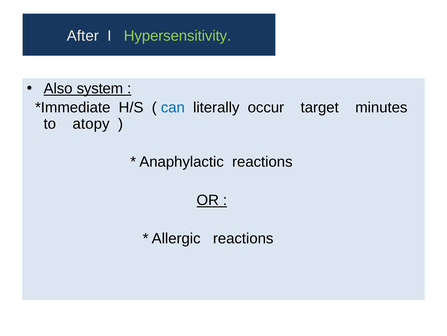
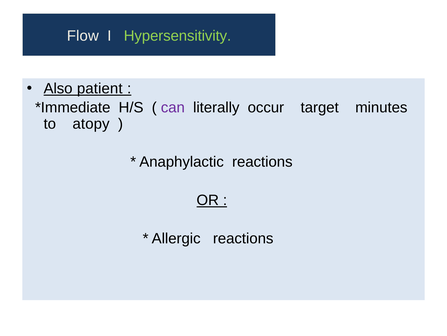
After: After -> Flow
system: system -> patient
can colour: blue -> purple
